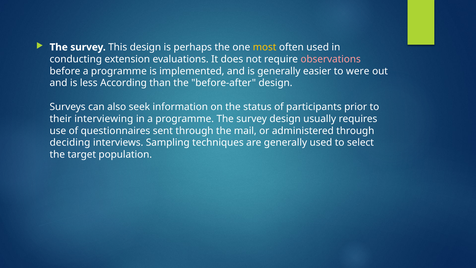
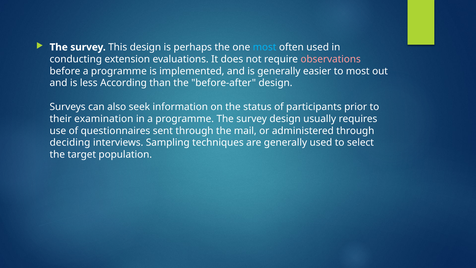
most at (265, 47) colour: yellow -> light blue
to were: were -> most
interviewing: interviewing -> examination
